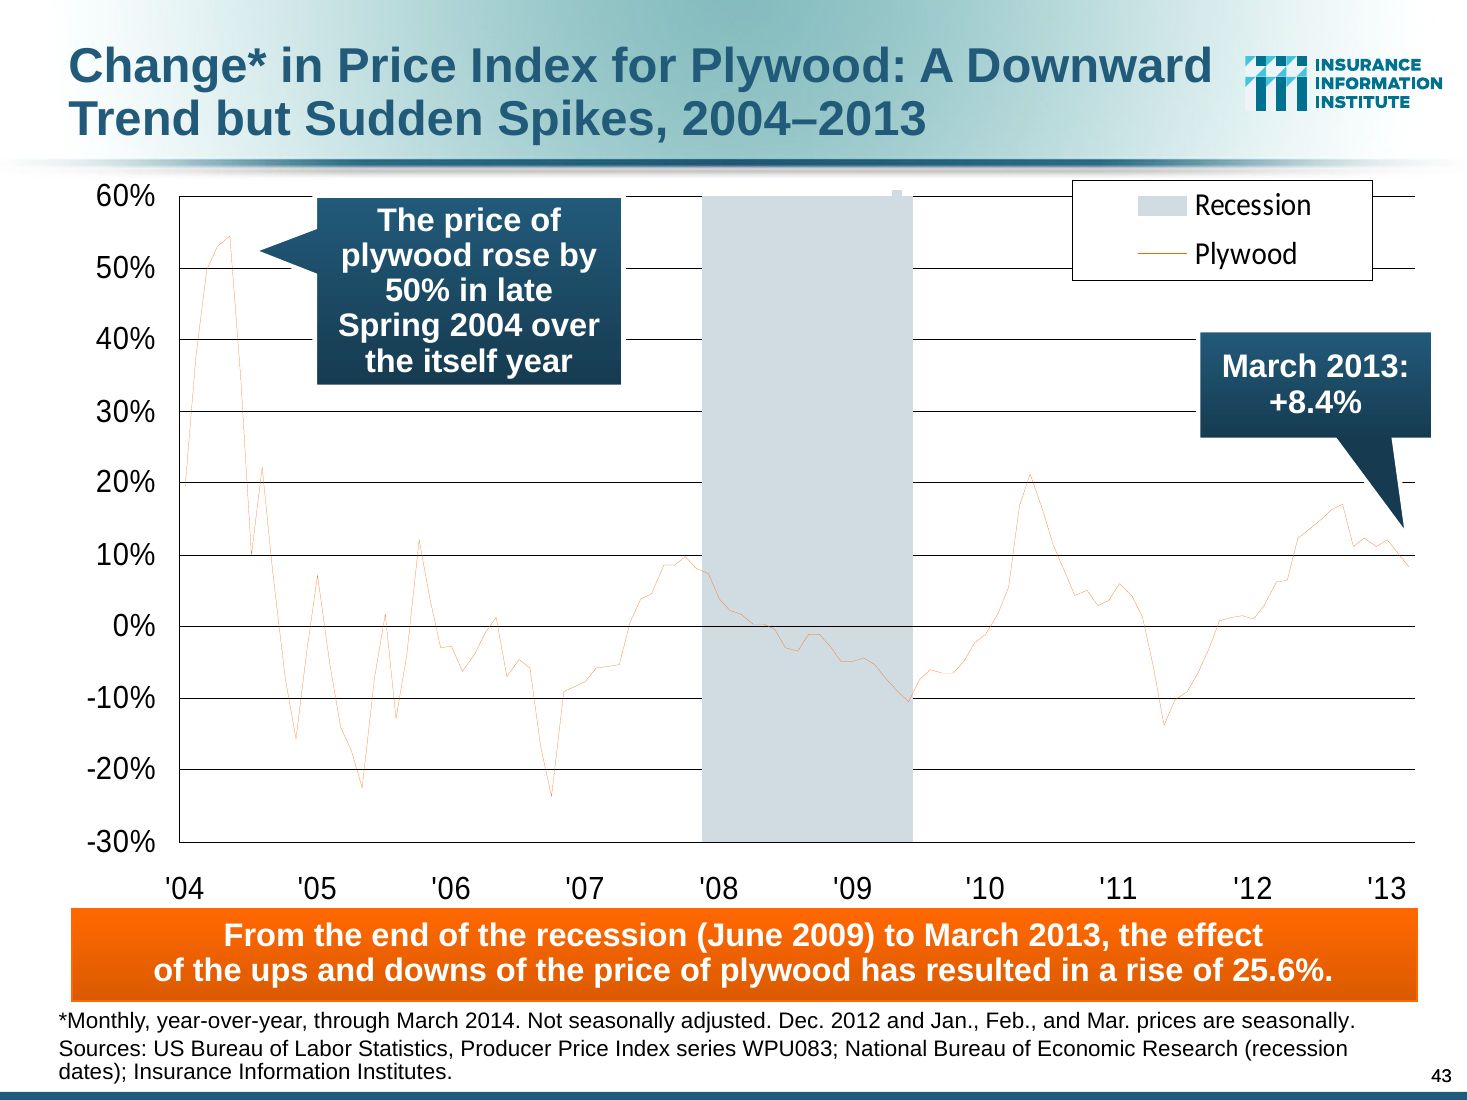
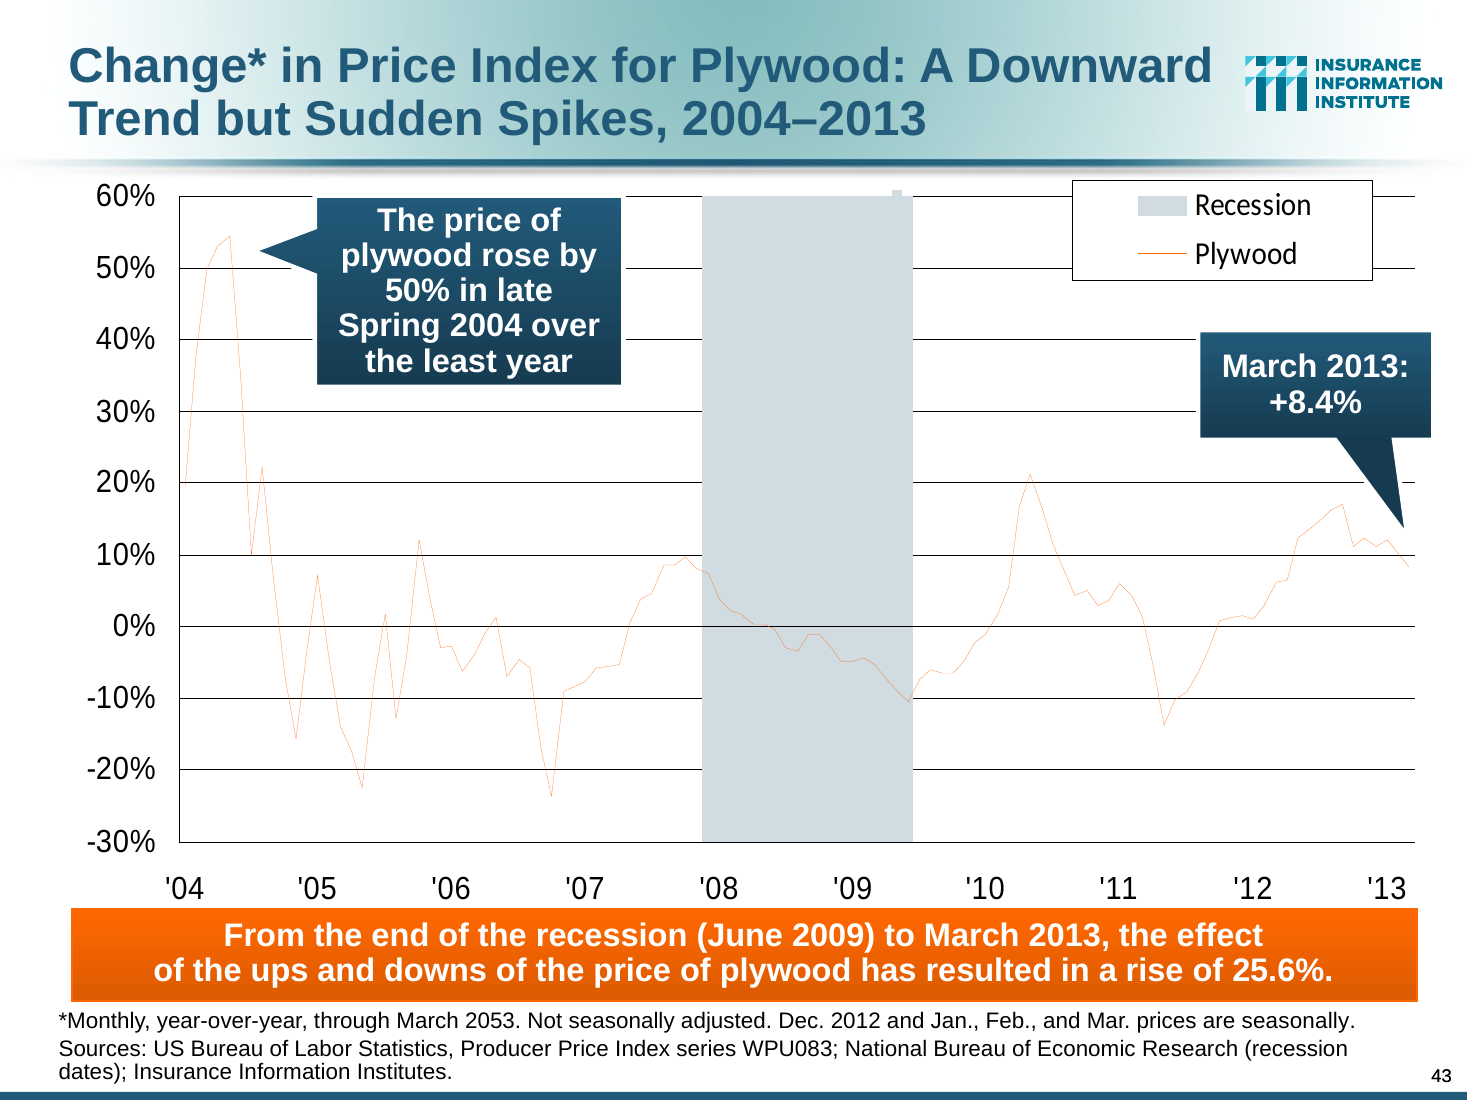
itself: itself -> least
2014: 2014 -> 2053
